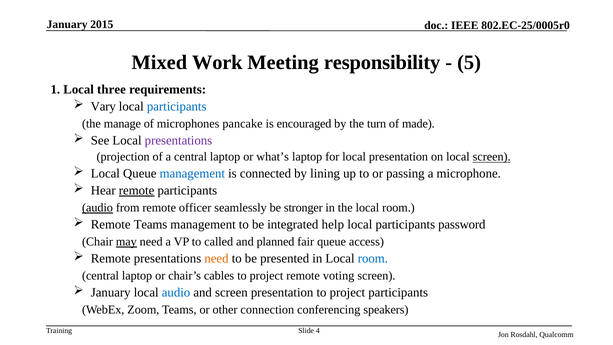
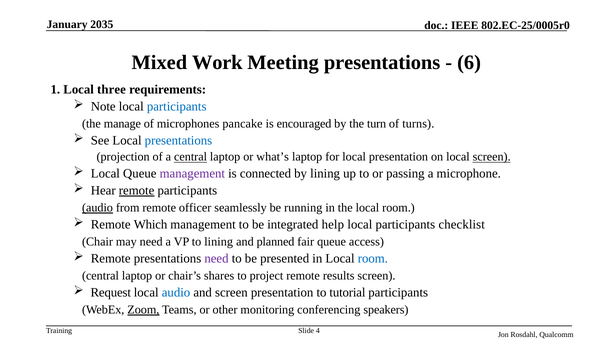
2015: 2015 -> 2035
Meeting responsibility: responsibility -> presentations
5: 5 -> 6
Vary: Vary -> Note
made: made -> turns
presentations at (178, 141) colour: purple -> blue
central at (191, 157) underline: none -> present
management at (192, 173) colour: blue -> purple
stronger: stronger -> running
Remote Teams: Teams -> Which
password: password -> checklist
may underline: present -> none
to called: called -> lining
need at (216, 258) colour: orange -> purple
cables: cables -> shares
voting: voting -> results
January at (111, 292): January -> Request
presentation to project: project -> tutorial
Zoom underline: none -> present
connection: connection -> monitoring
